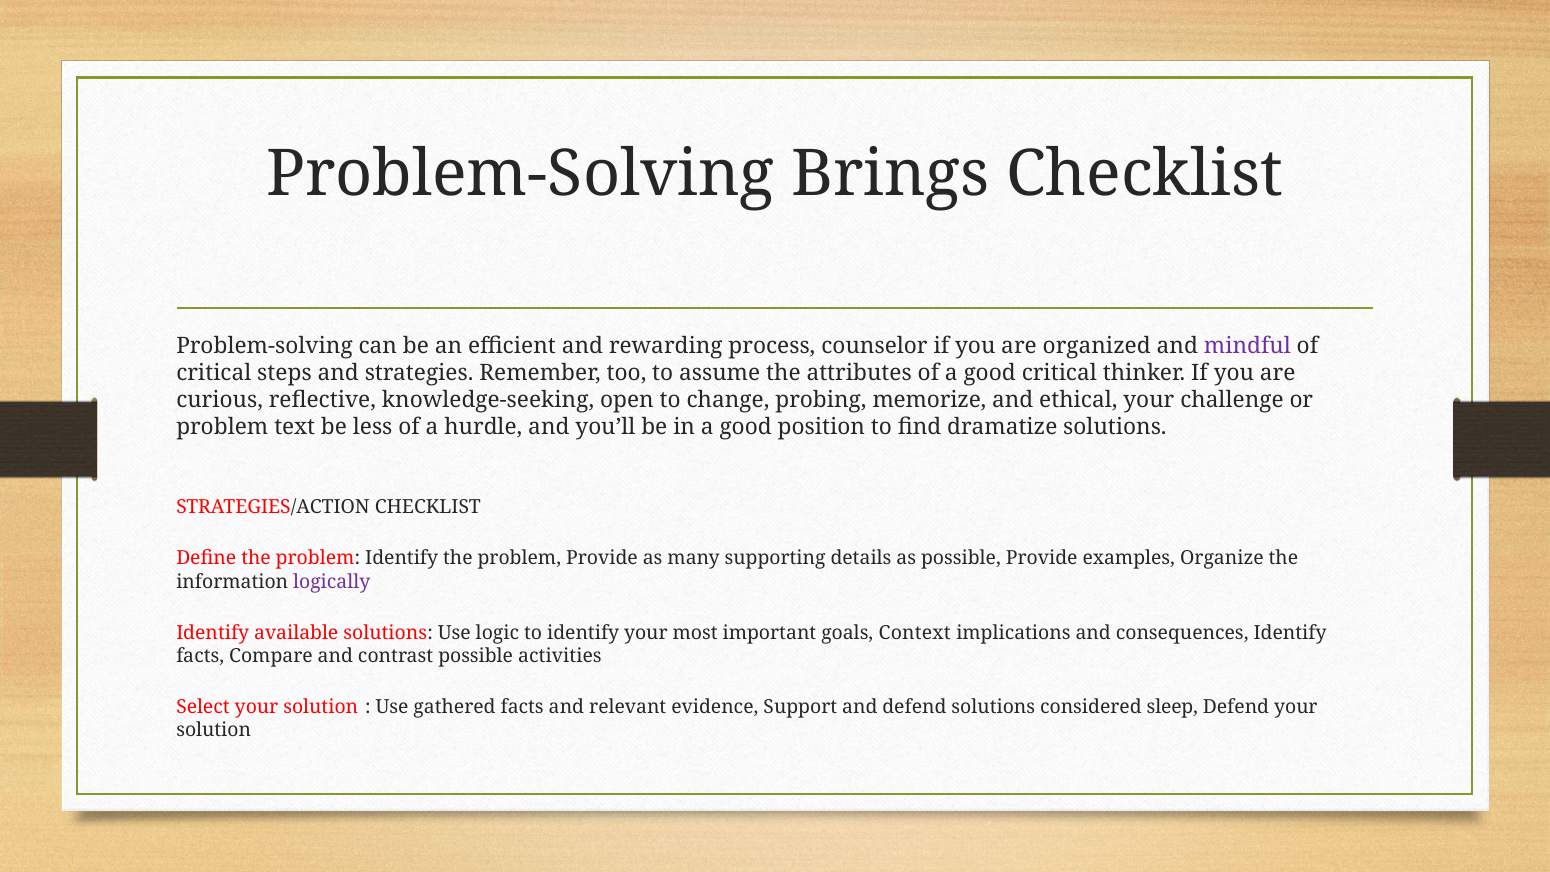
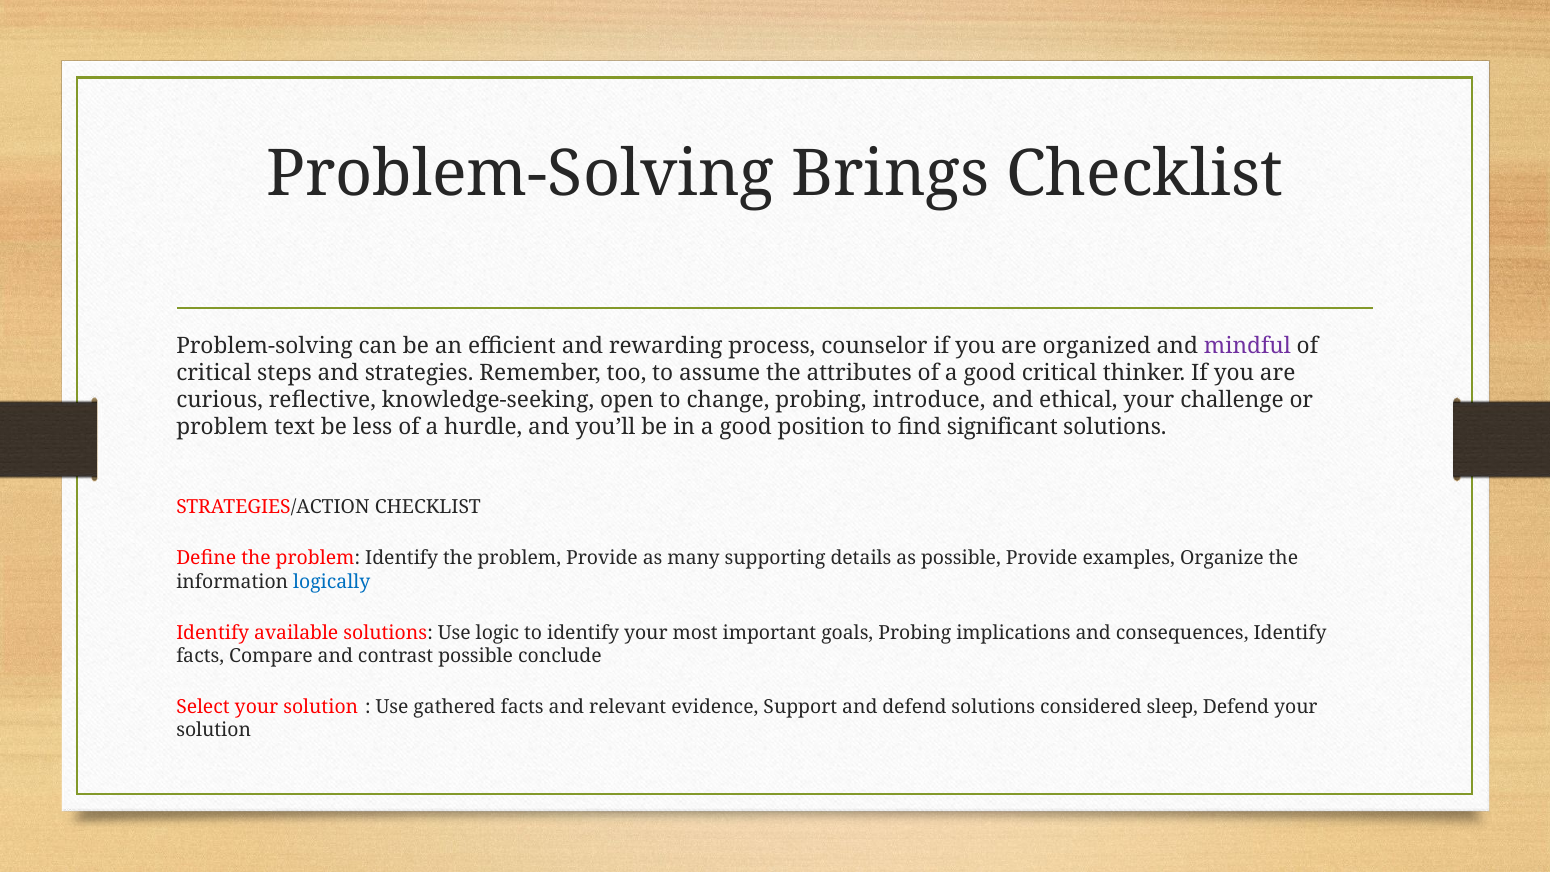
memorize: memorize -> introduce
dramatize: dramatize -> significant
logically colour: purple -> blue
goals Context: Context -> Probing
activities: activities -> conclude
